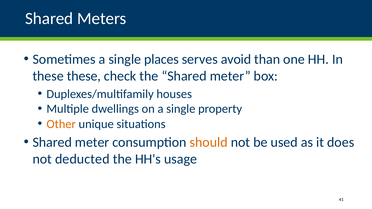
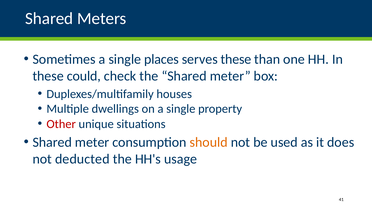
serves avoid: avoid -> these
these these: these -> could
Other colour: orange -> red
